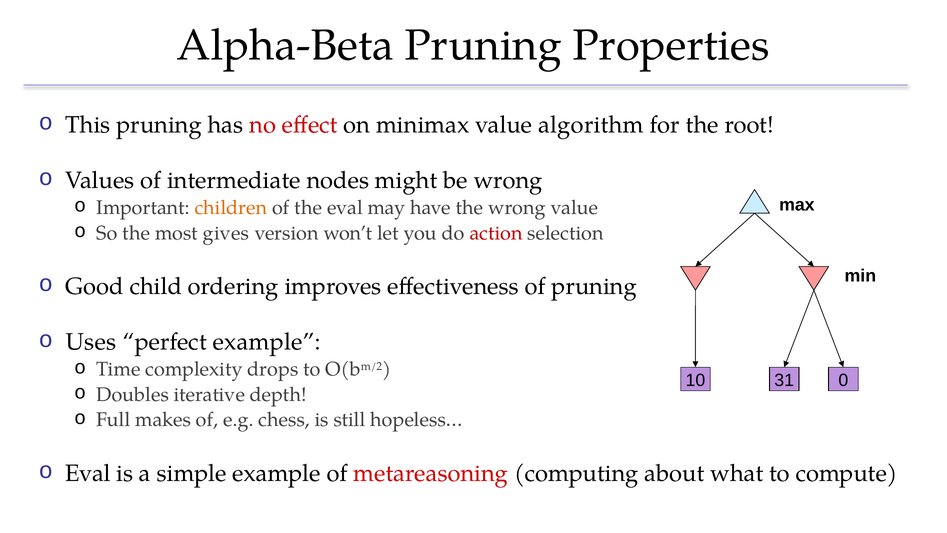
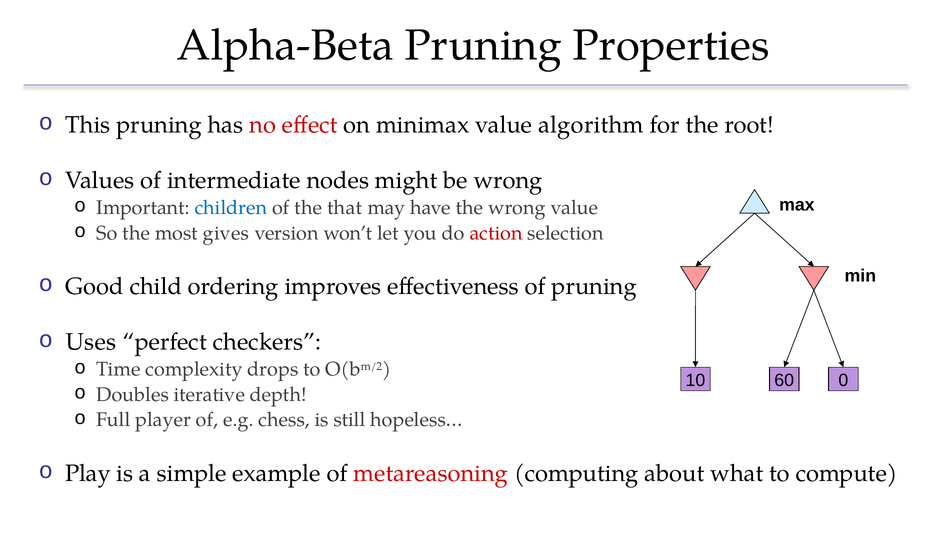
children colour: orange -> blue
the eval: eval -> that
perfect example: example -> checkers
31: 31 -> 60
makes: makes -> player
Eval at (88, 473): Eval -> Play
